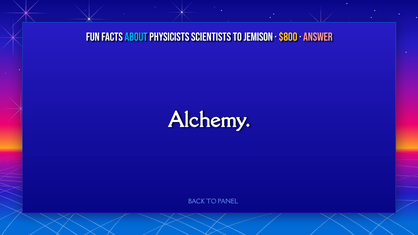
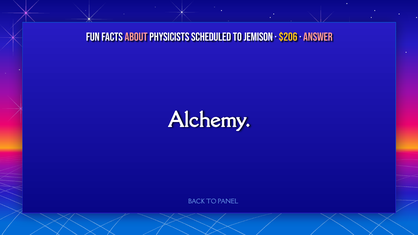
About colour: light blue -> pink
Scientists: Scientists -> Scheduled
$800: $800 -> $206
